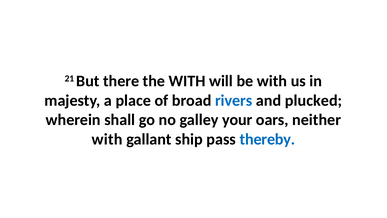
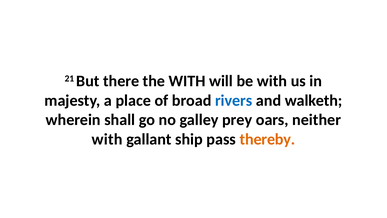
plucked: plucked -> walketh
your: your -> prey
thereby colour: blue -> orange
